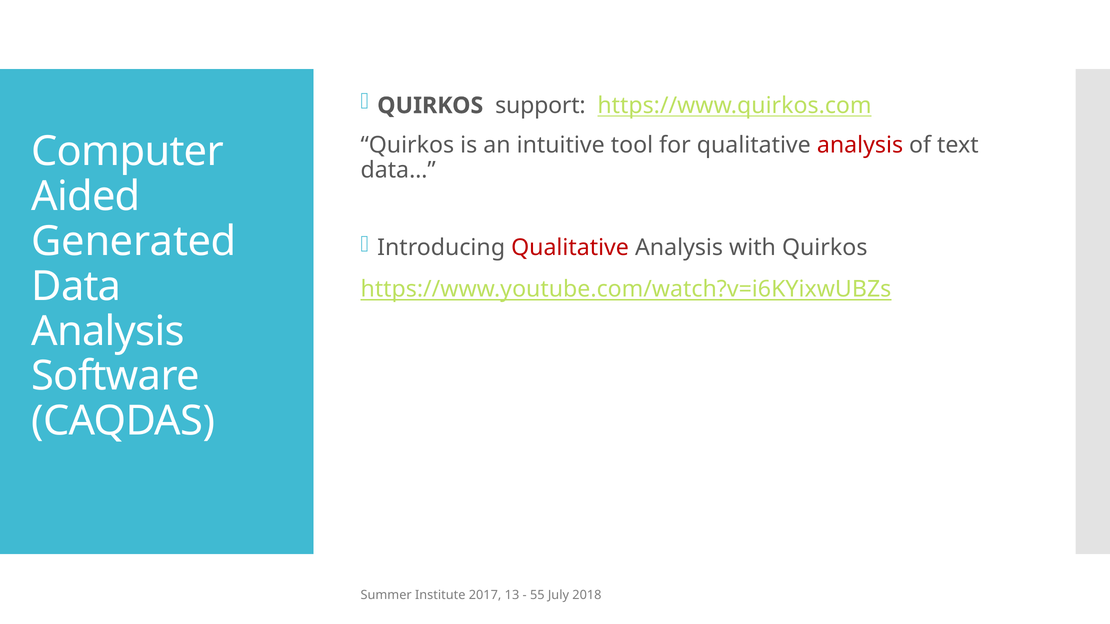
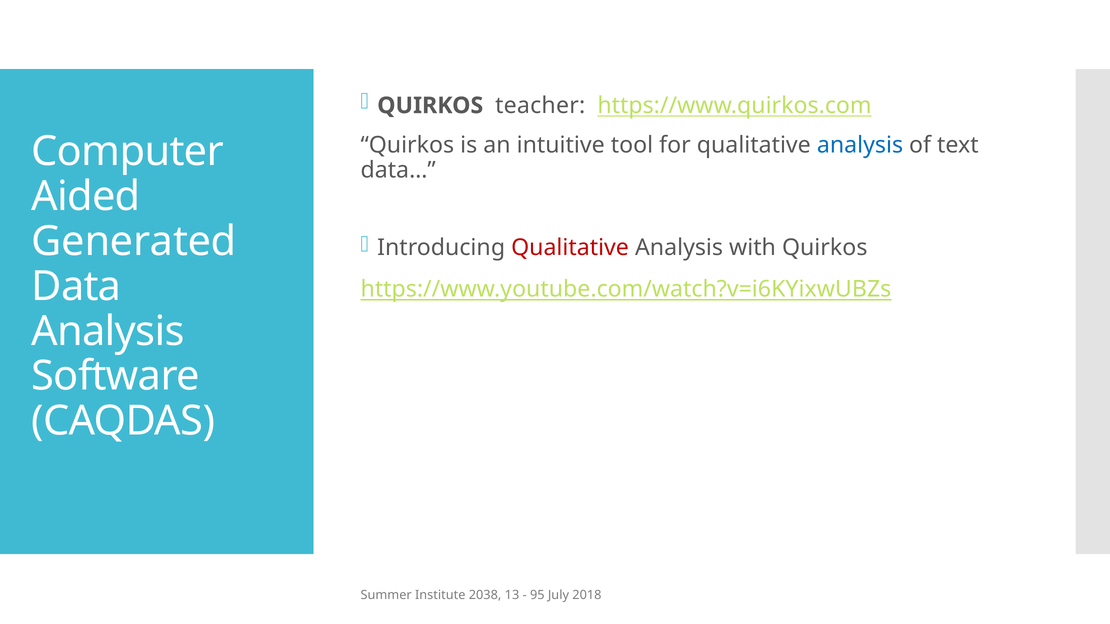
support: support -> teacher
analysis at (860, 145) colour: red -> blue
2017: 2017 -> 2038
55: 55 -> 95
